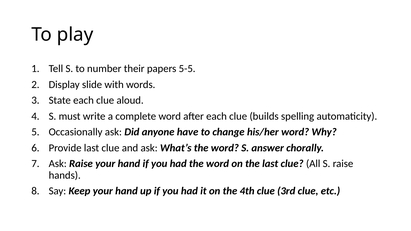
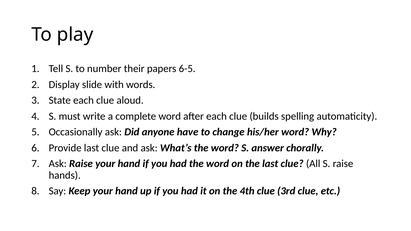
5-5: 5-5 -> 6-5
